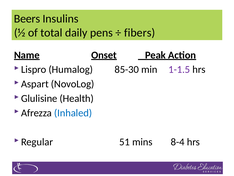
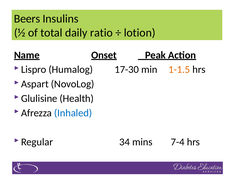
pens: pens -> ratio
fibers: fibers -> lotion
85-30: 85-30 -> 17-30
1-1.5 colour: purple -> orange
51: 51 -> 34
8-4: 8-4 -> 7-4
